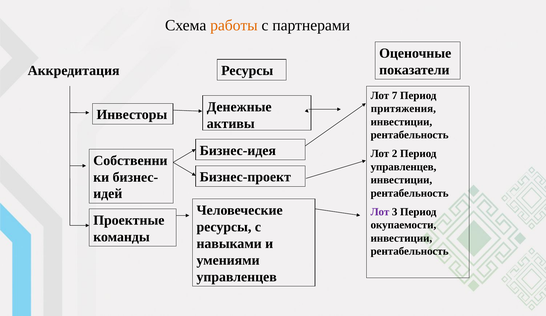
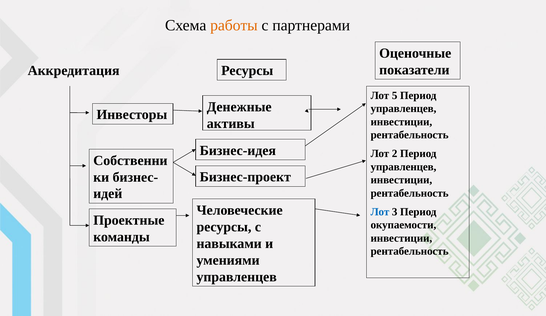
7: 7 -> 5
притяжения at (403, 108): притяжения -> управленцев
Лот at (380, 211) colour: purple -> blue
